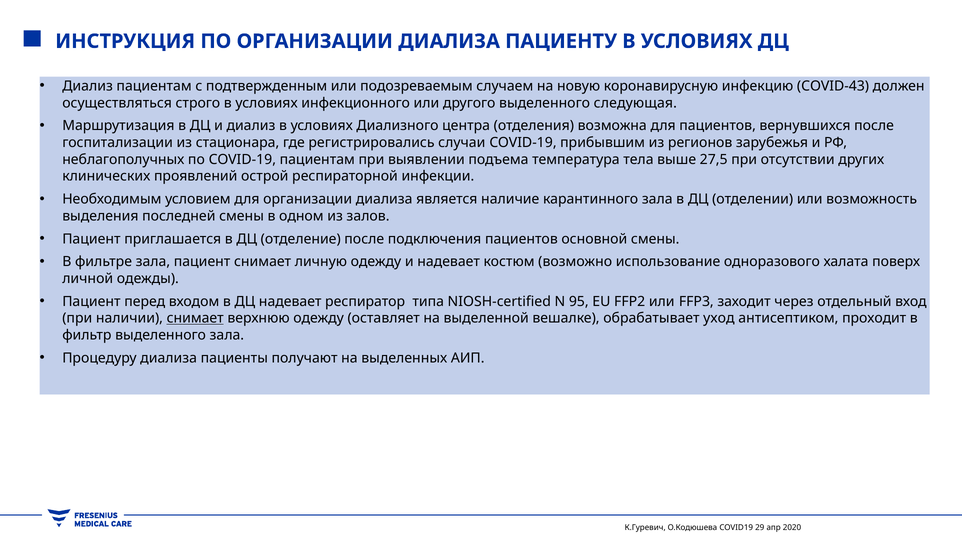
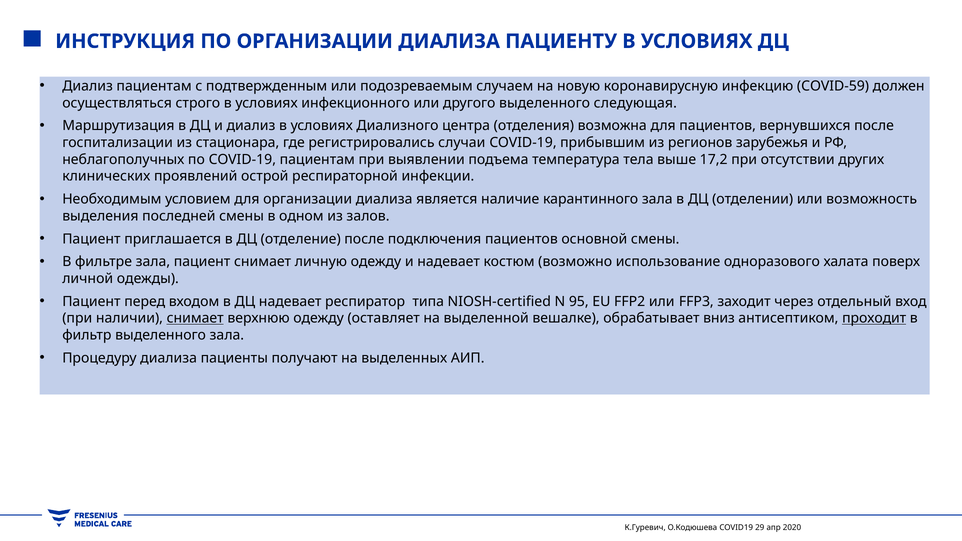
COVID-43: COVID-43 -> COVID-59
27,5: 27,5 -> 17,2
уход: уход -> вниз
проходит underline: none -> present
